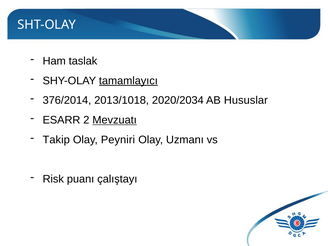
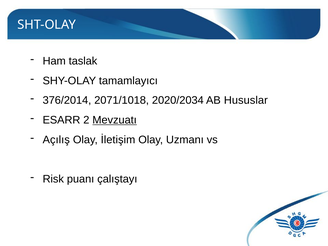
tamamlayıcı underline: present -> none
2013/1018: 2013/1018 -> 2071/1018
Takip: Takip -> Açılış
Peyniri: Peyniri -> İletişim
